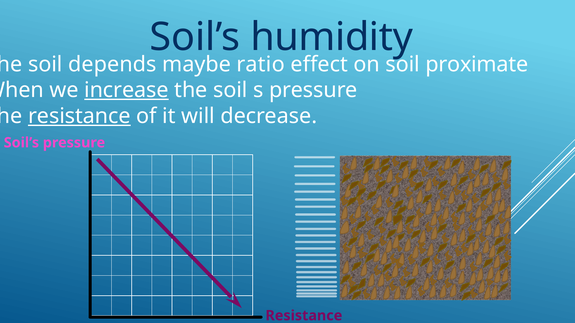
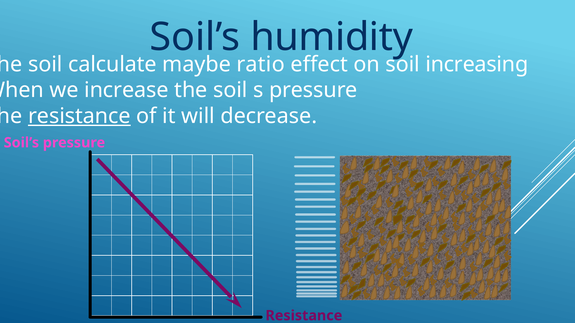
depends: depends -> calculate
proximate: proximate -> increasing
increase underline: present -> none
